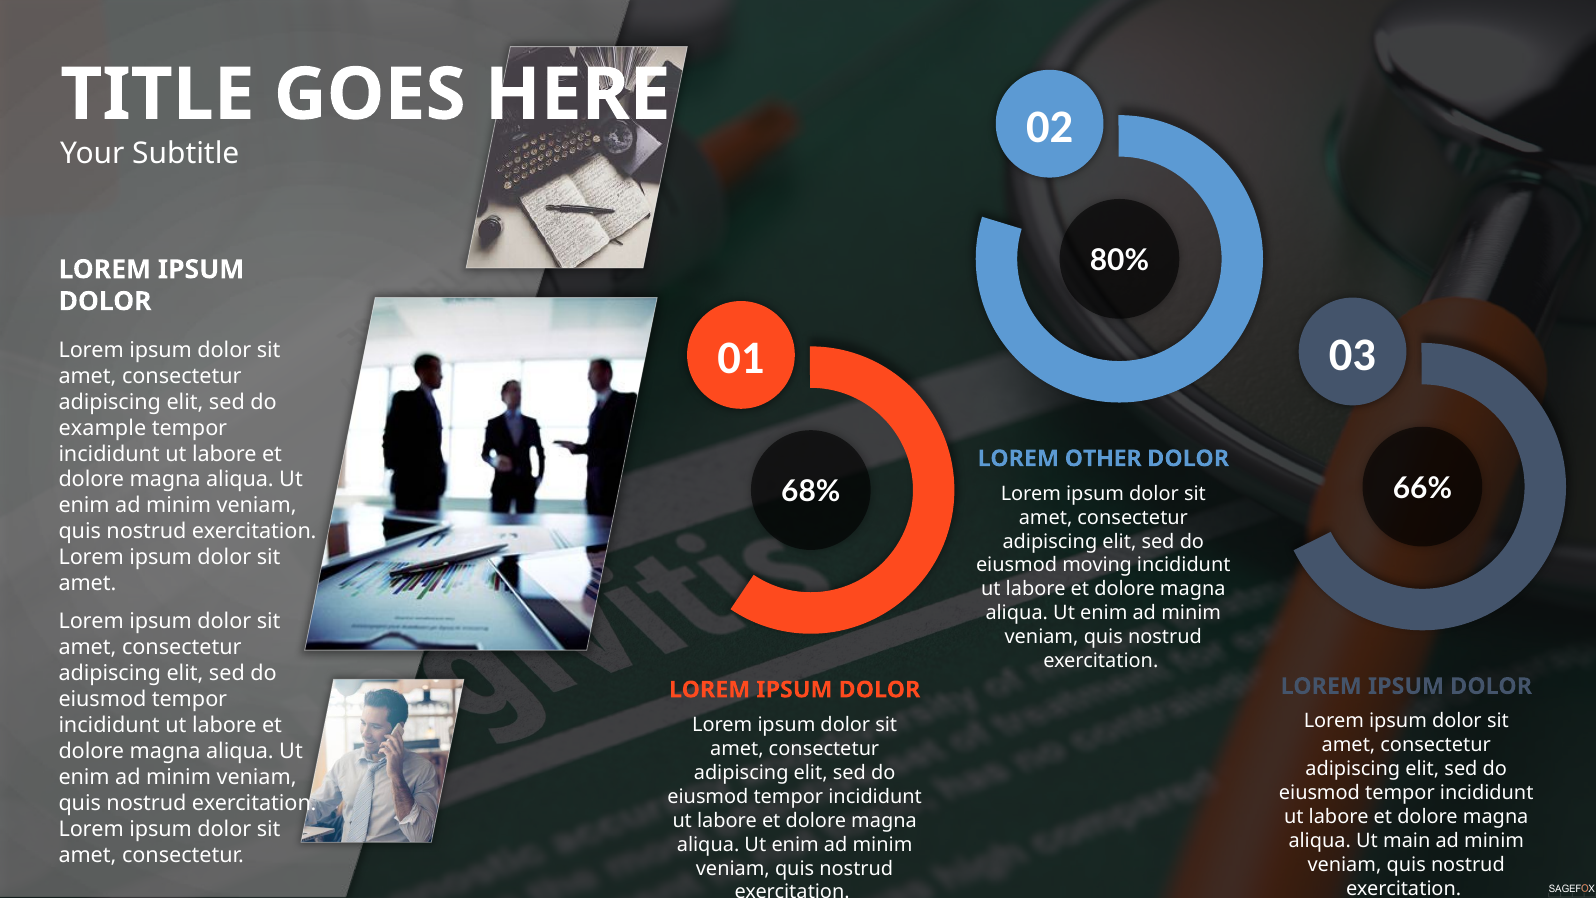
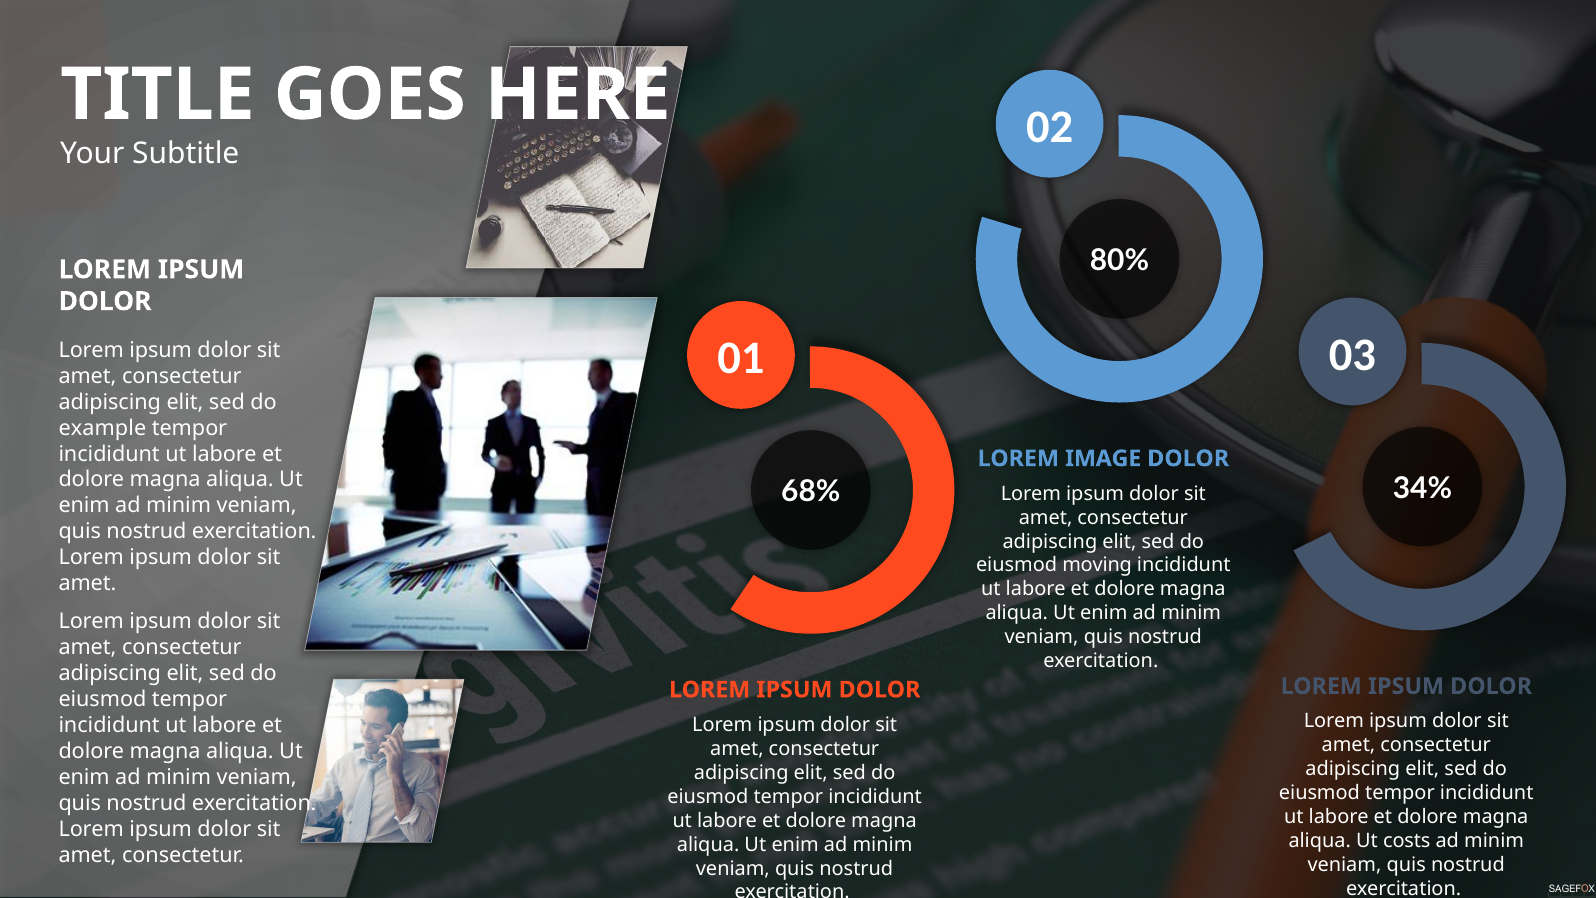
OTHER: OTHER -> IMAGE
66%: 66% -> 34%
main: main -> costs
